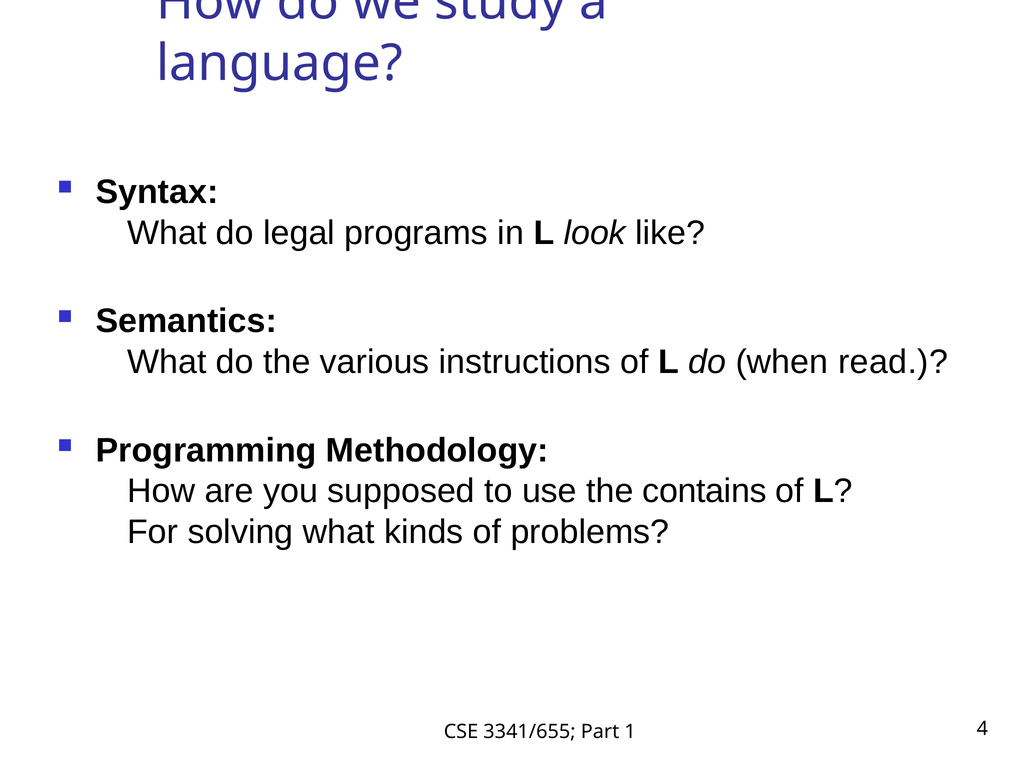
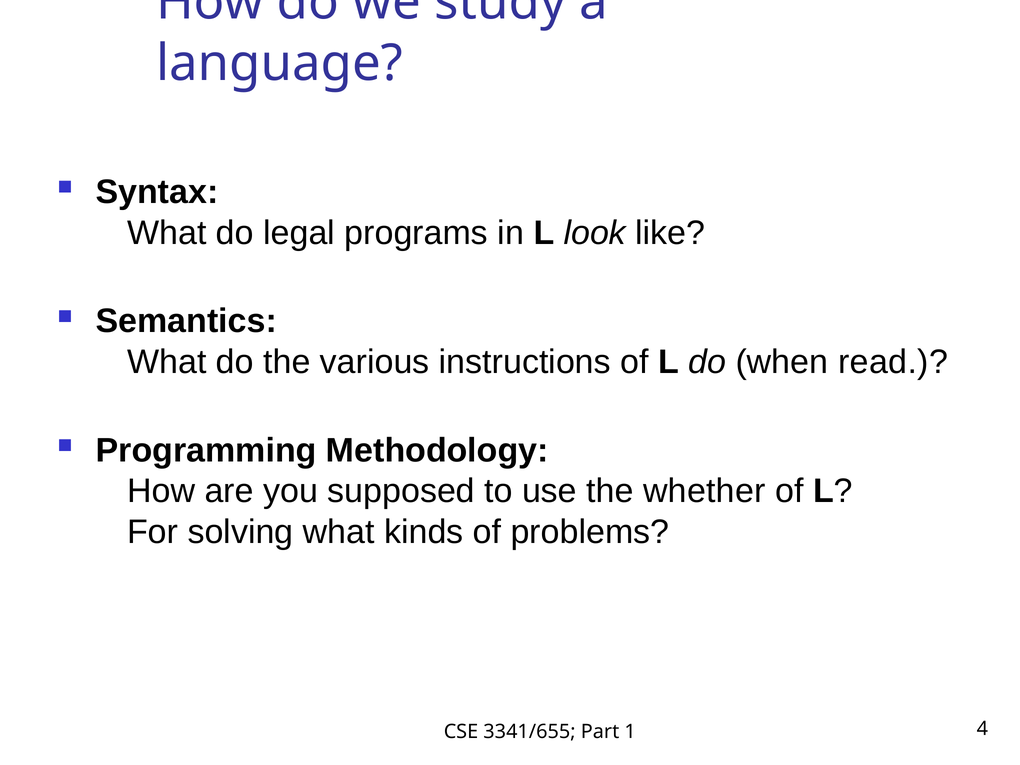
contains: contains -> whether
